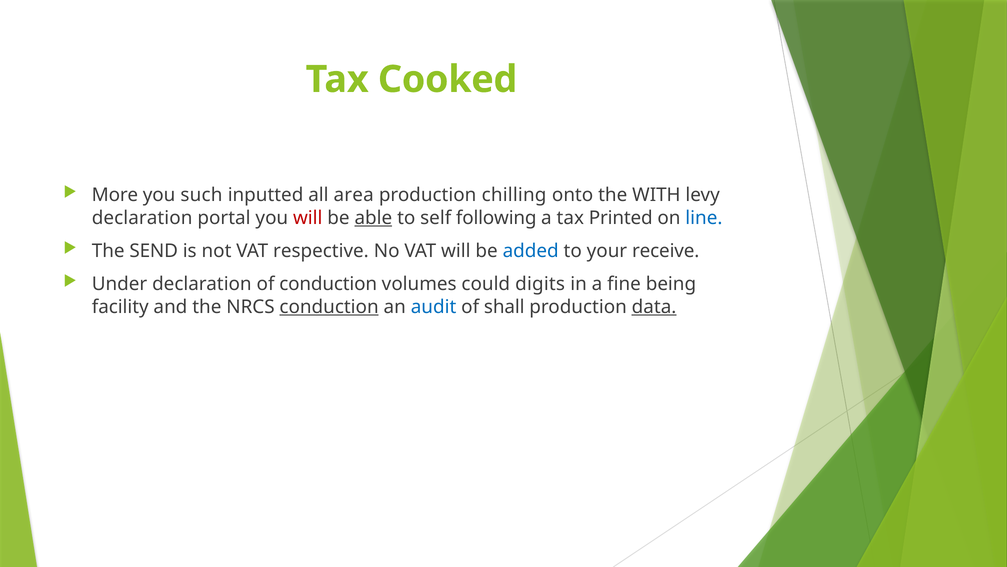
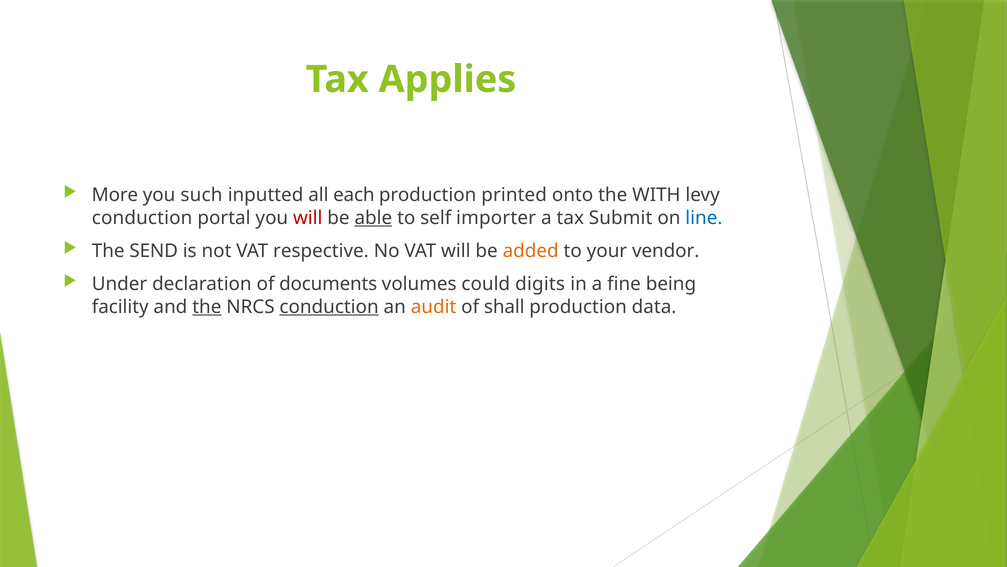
Cooked: Cooked -> Applies
area: area -> each
chilling: chilling -> printed
declaration at (142, 218): declaration -> conduction
following: following -> importer
Printed: Printed -> Submit
added colour: blue -> orange
receive: receive -> vendor
of conduction: conduction -> documents
the at (207, 307) underline: none -> present
audit colour: blue -> orange
data underline: present -> none
